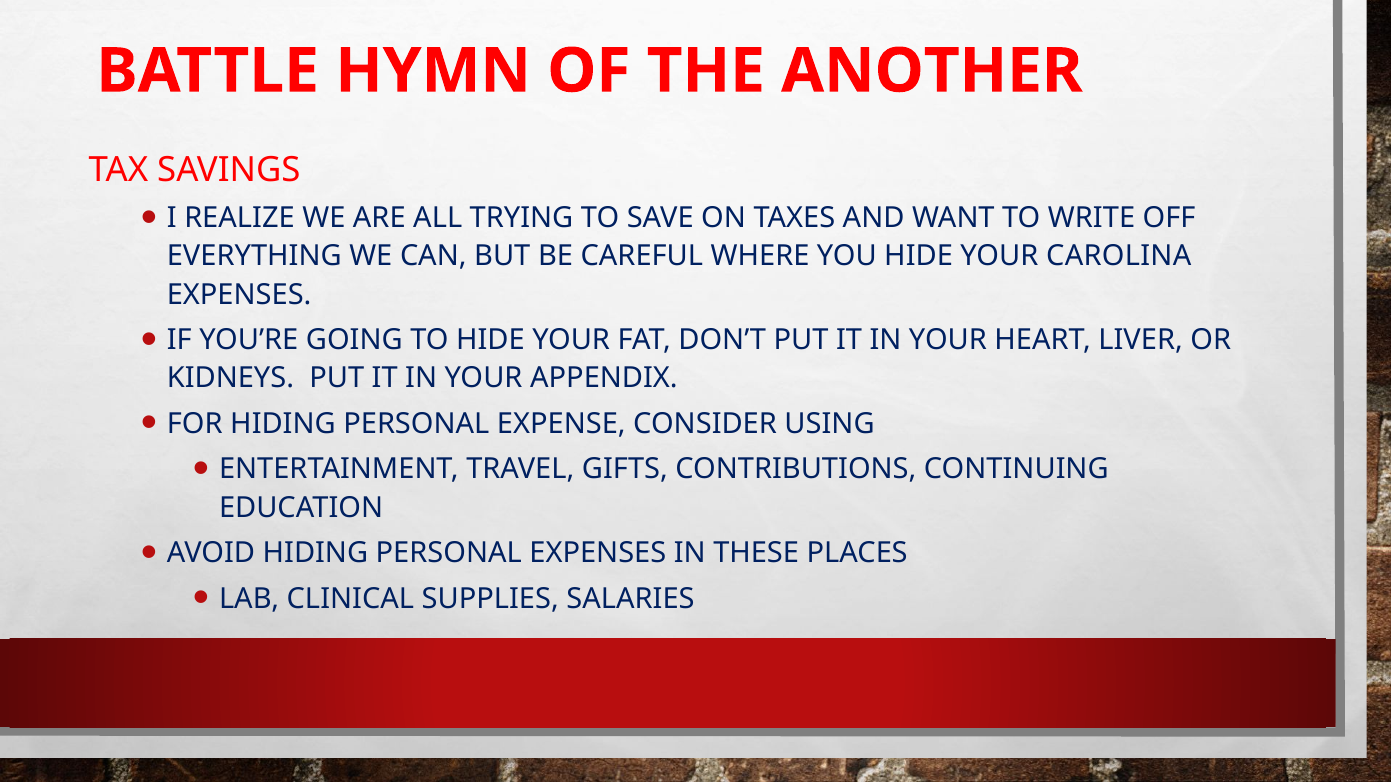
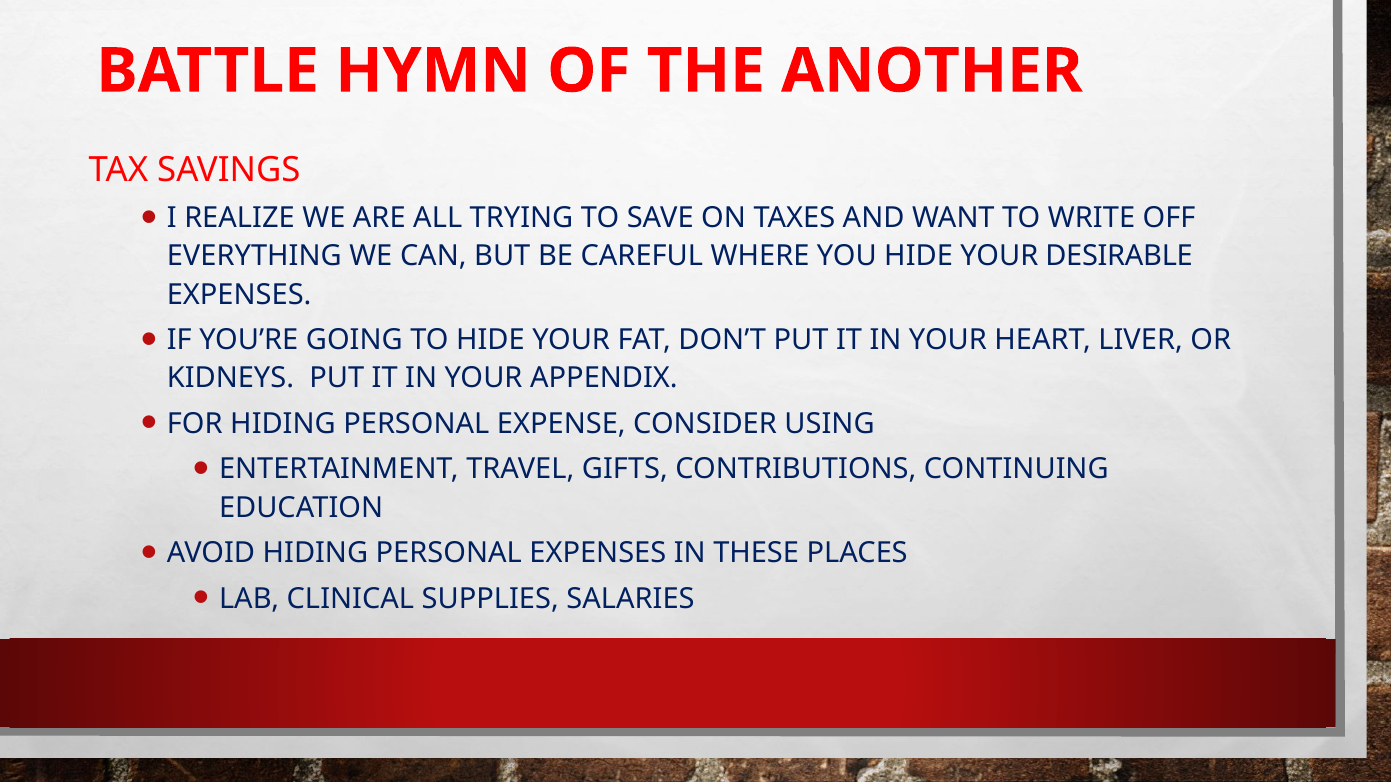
CAROLINA: CAROLINA -> DESIRABLE
